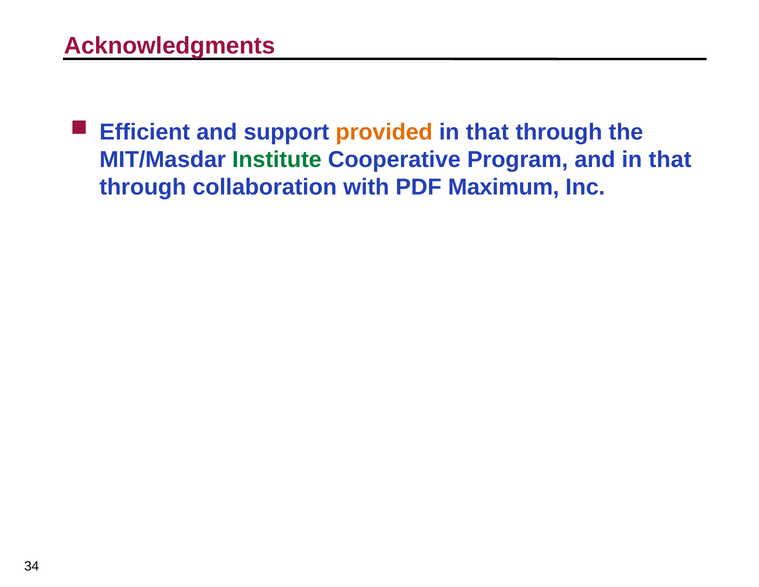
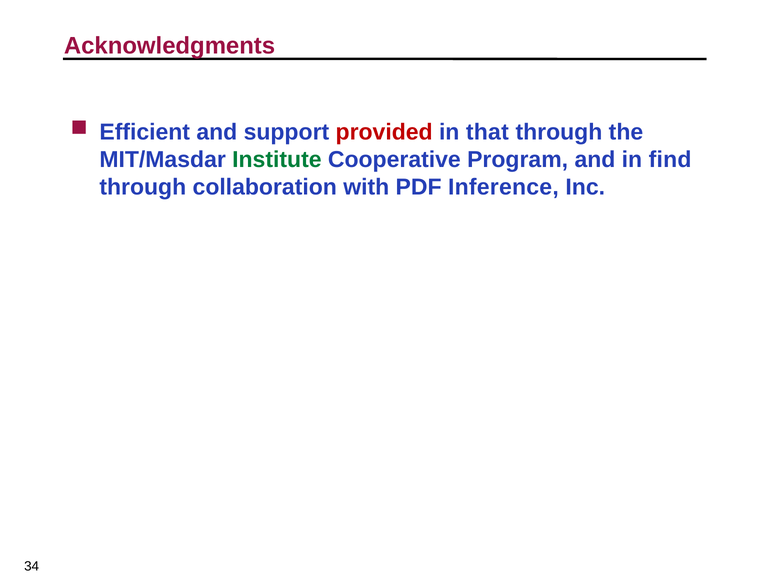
provided colour: orange -> red
and in that: that -> find
Maximum: Maximum -> Inference
